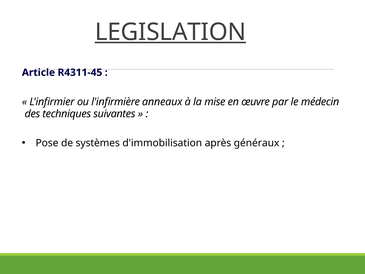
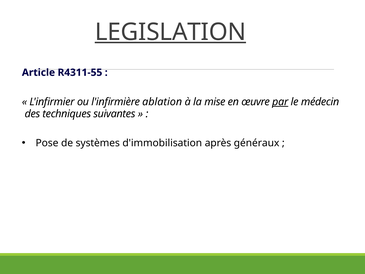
R4311-45: R4311-45 -> R4311-55
anneaux: anneaux -> ablation
par underline: none -> present
